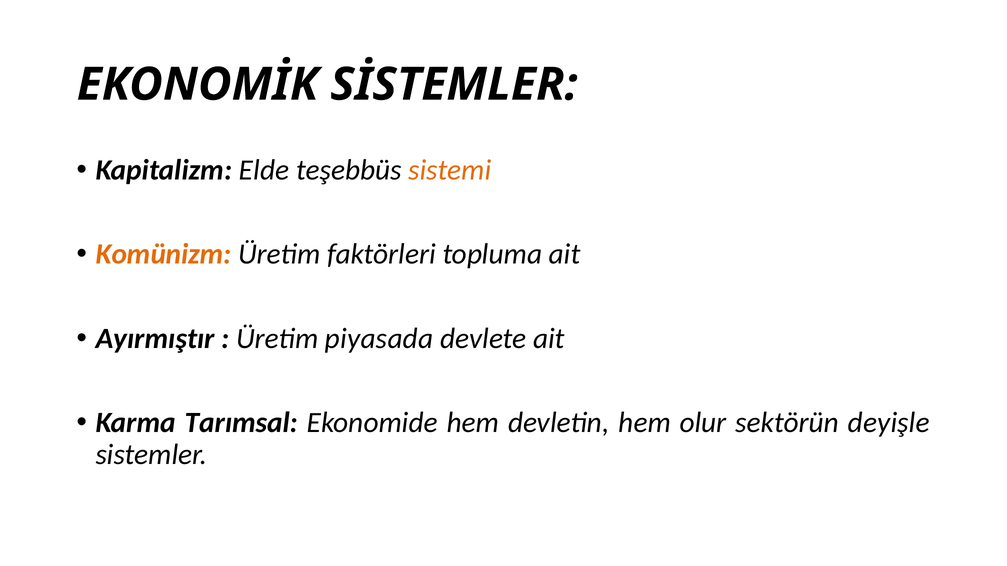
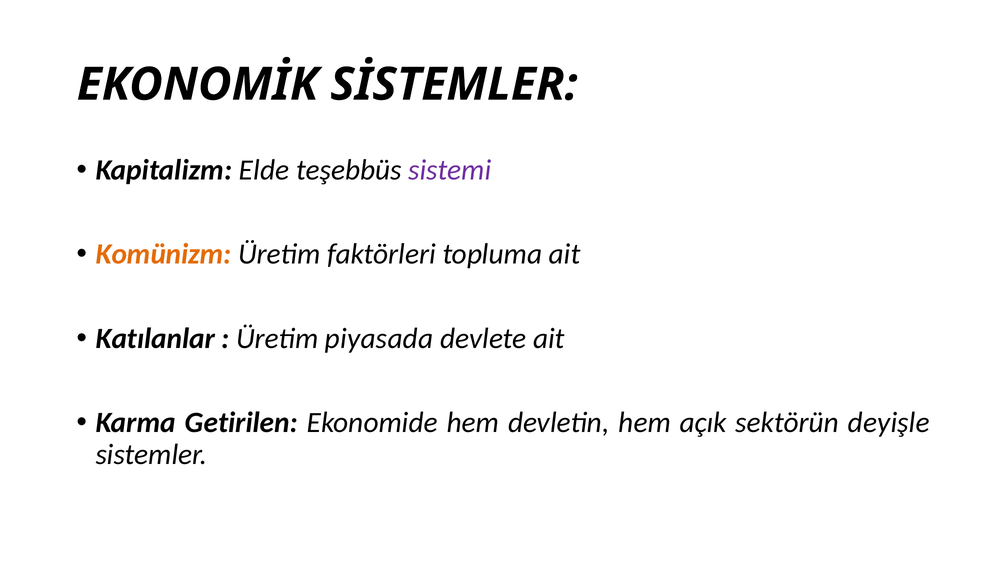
sistemi colour: orange -> purple
Ayırmıştır: Ayırmıştır -> Katılanlar
Tarımsal: Tarımsal -> Getirilen
olur: olur -> açık
